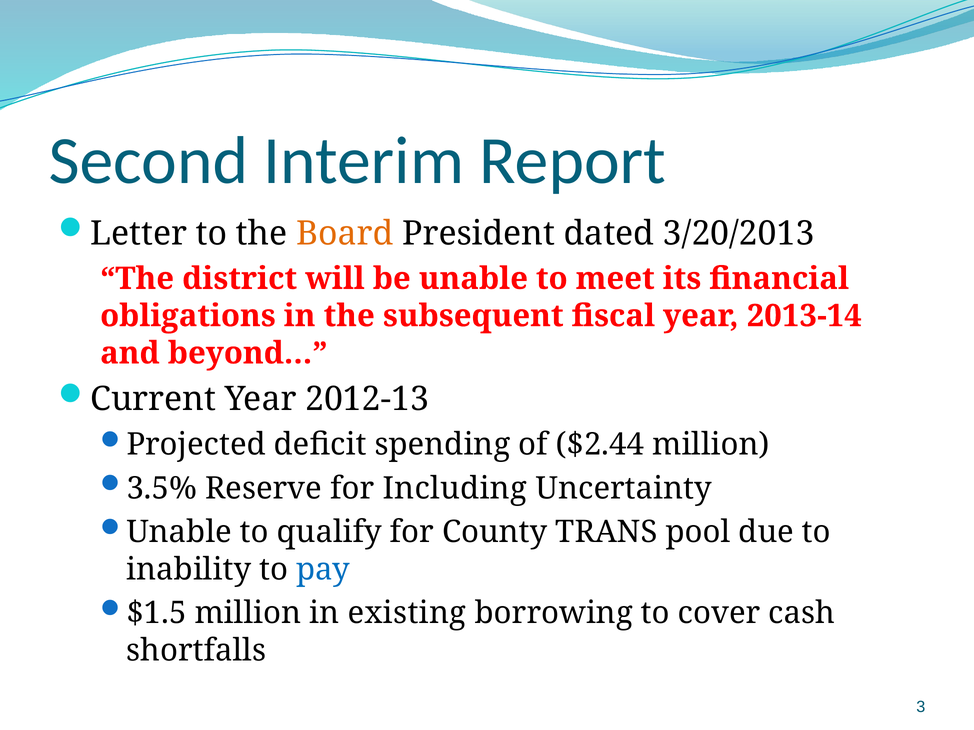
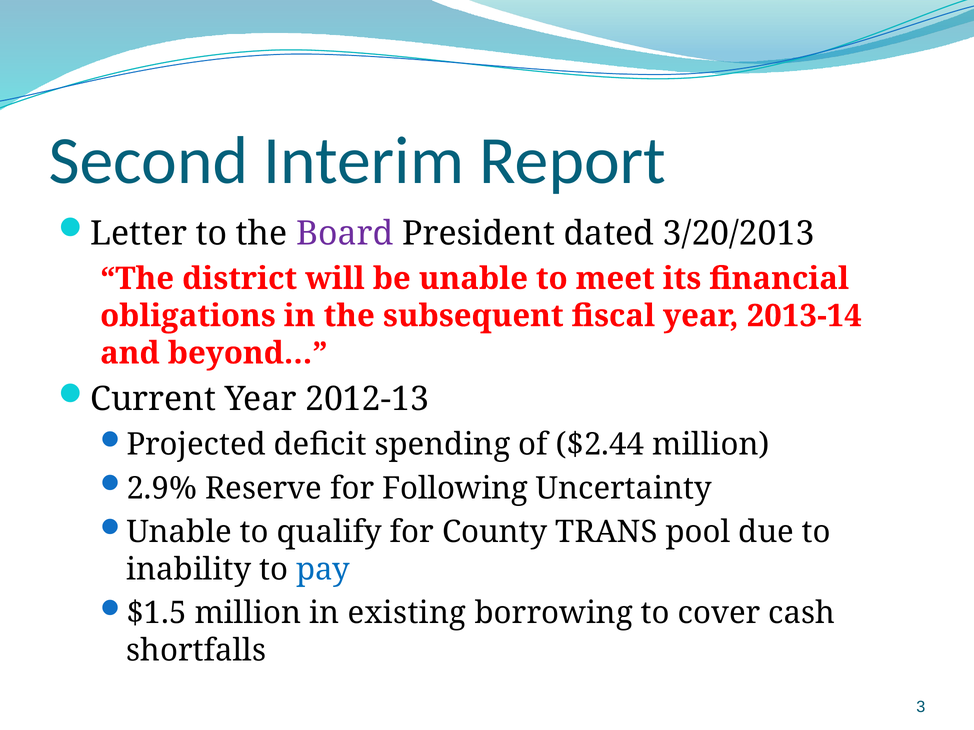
Board colour: orange -> purple
3.5%: 3.5% -> 2.9%
Including: Including -> Following
